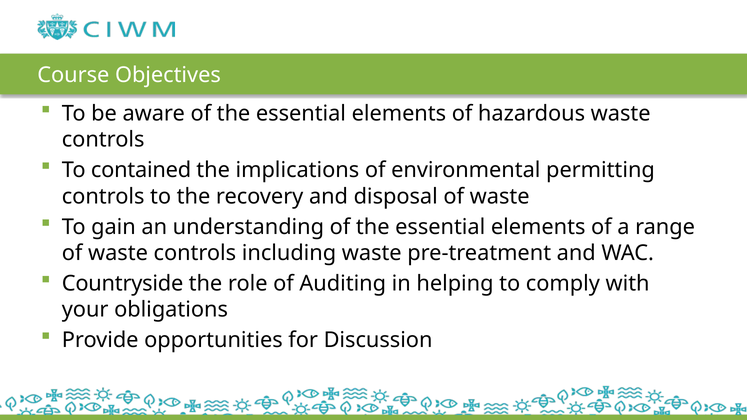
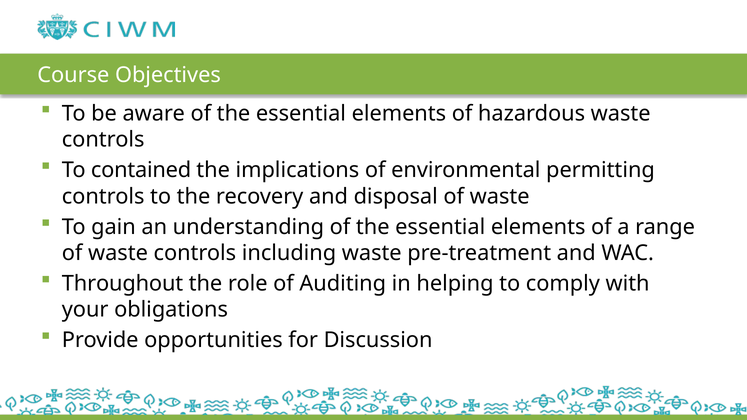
Countryside: Countryside -> Throughout
